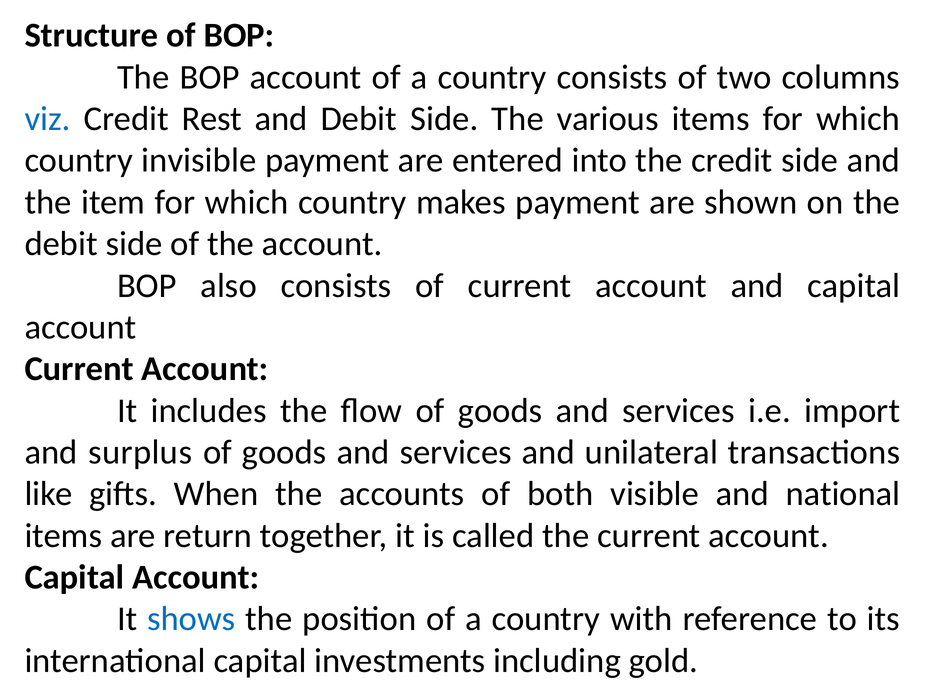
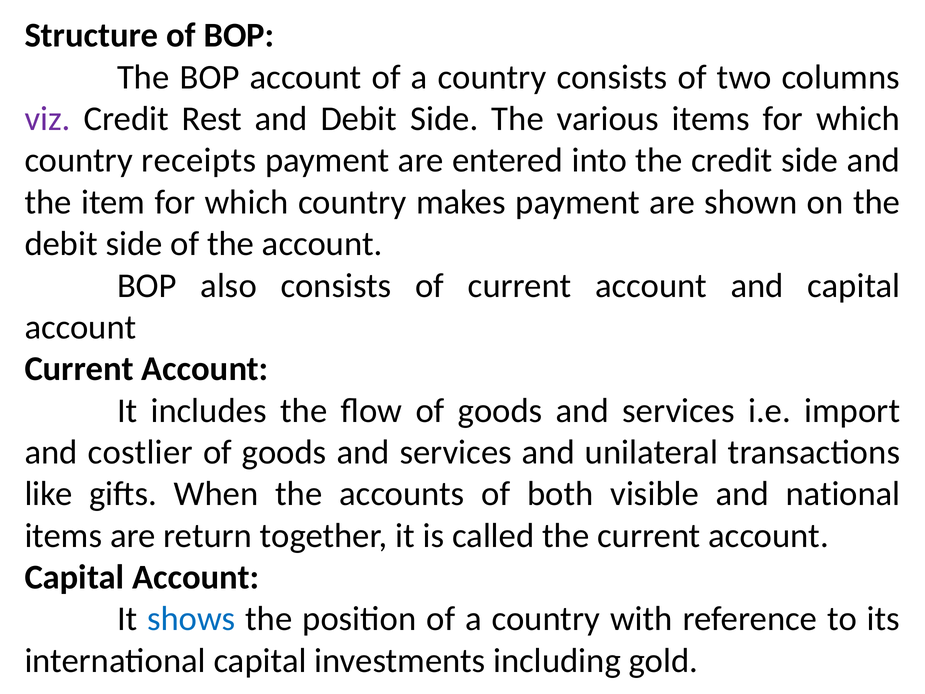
viz colour: blue -> purple
invisible: invisible -> receipts
surplus: surplus -> costlier
